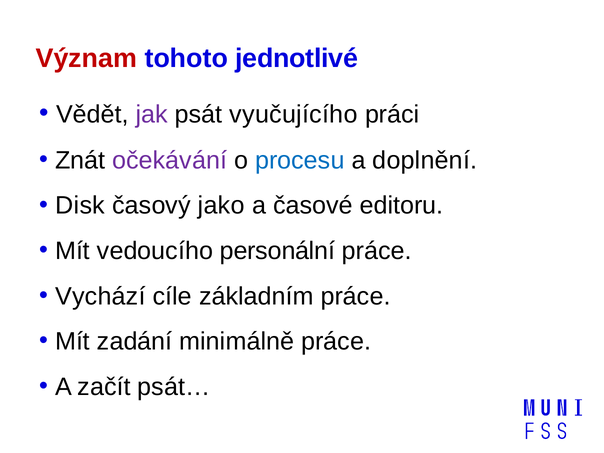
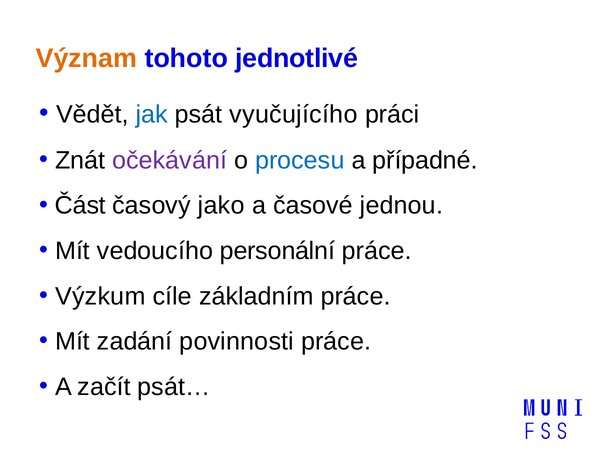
Význam colour: red -> orange
jak colour: purple -> blue
doplnění: doplnění -> případné
Disk: Disk -> Část
editoru: editoru -> jednou
Vychází: Vychází -> Výzkum
minimálně: minimálně -> povinnosti
